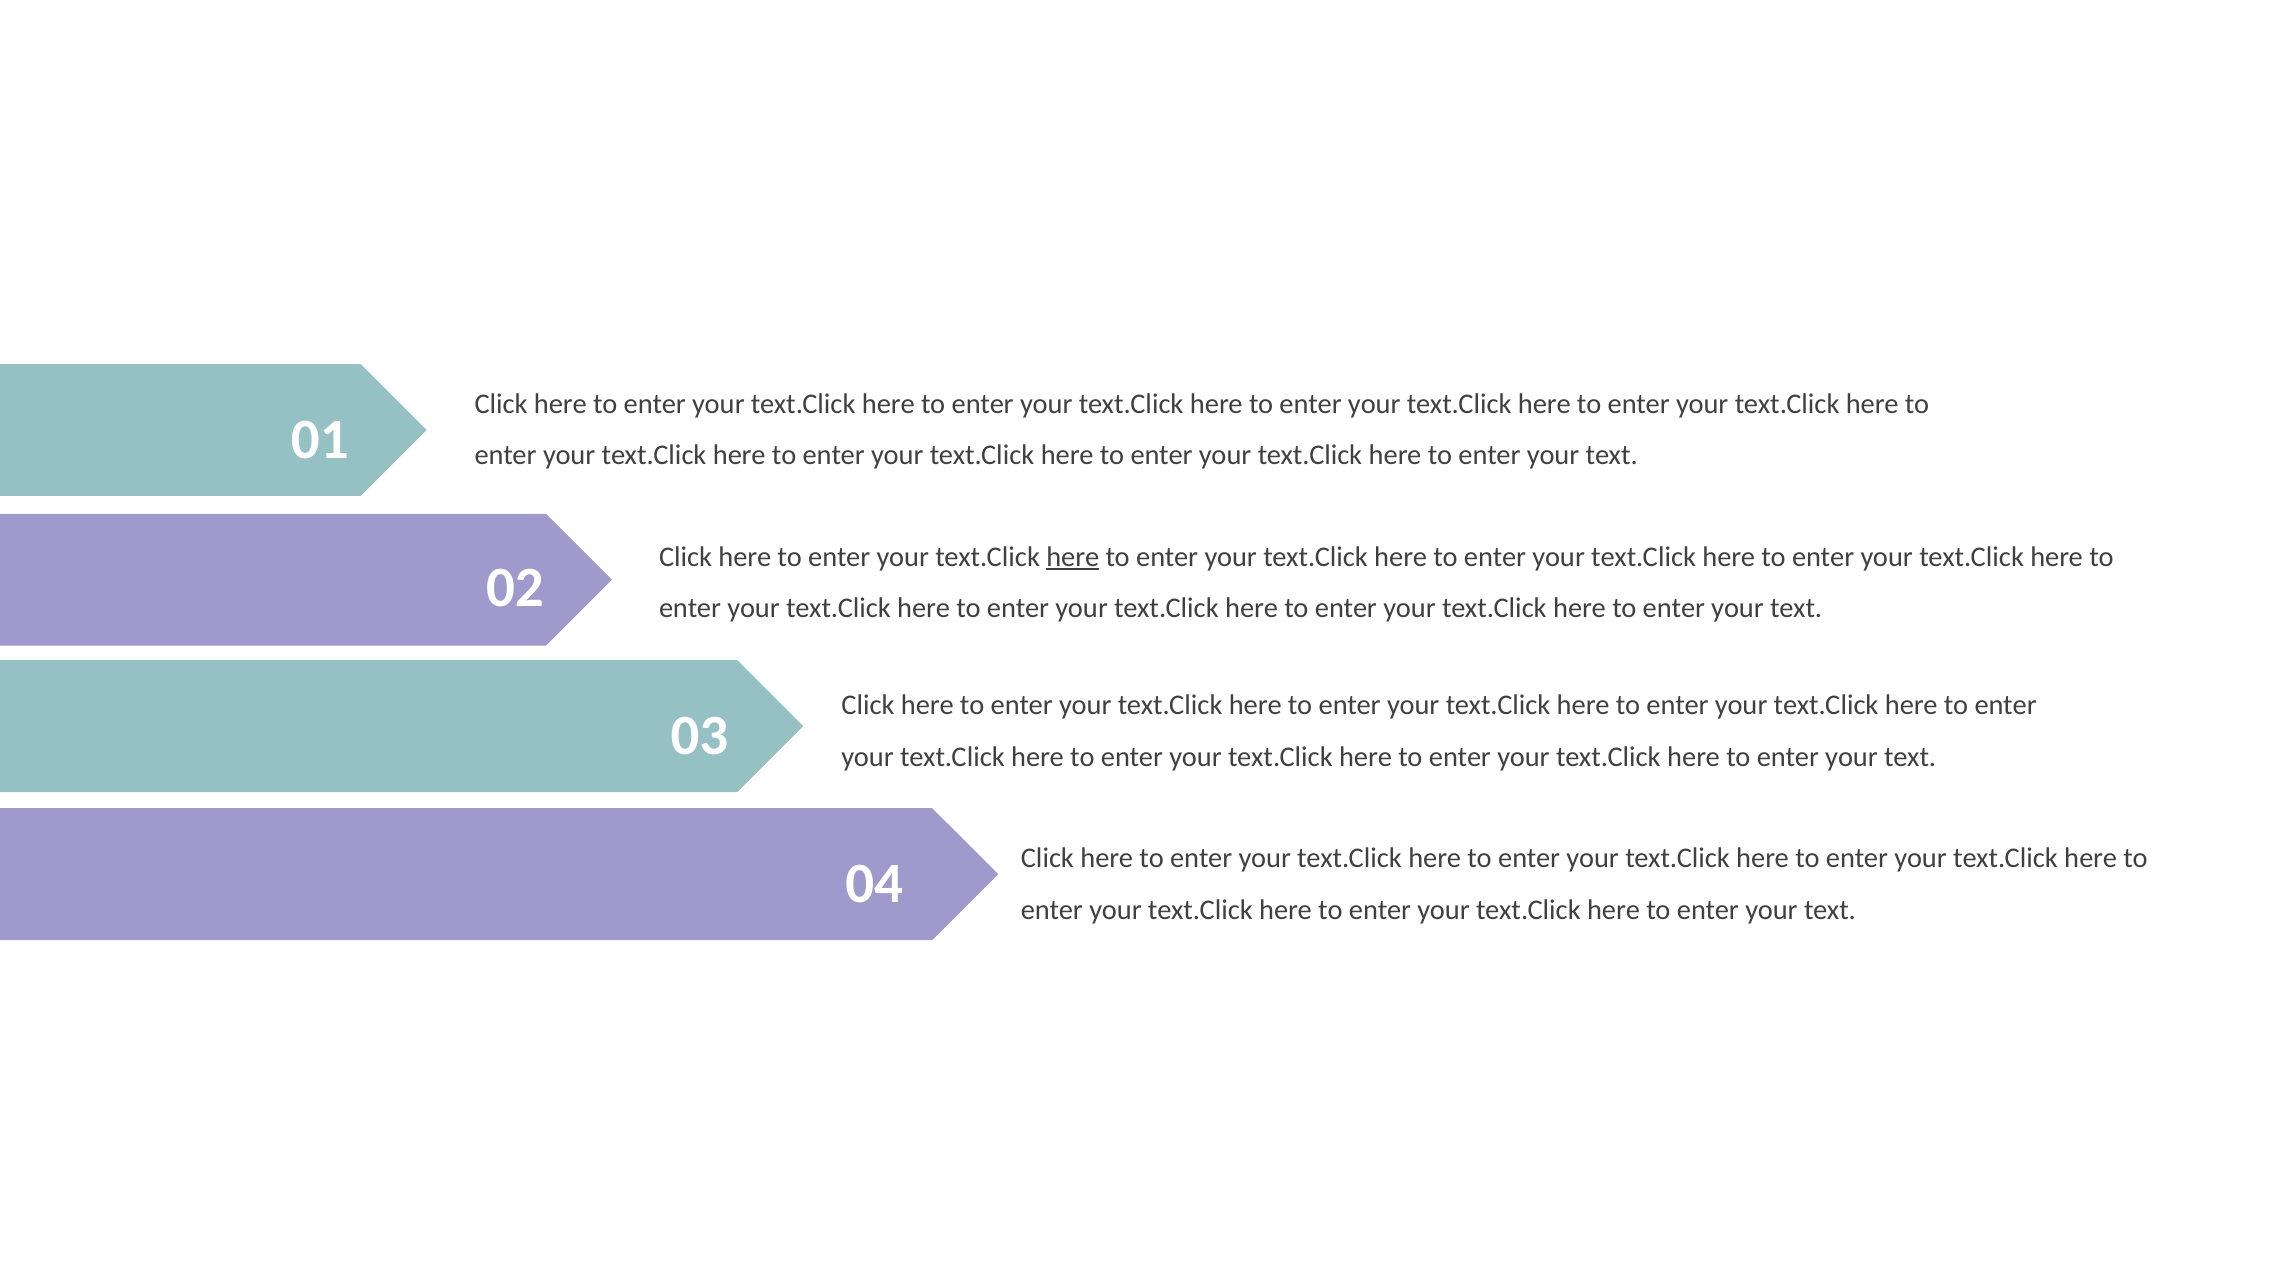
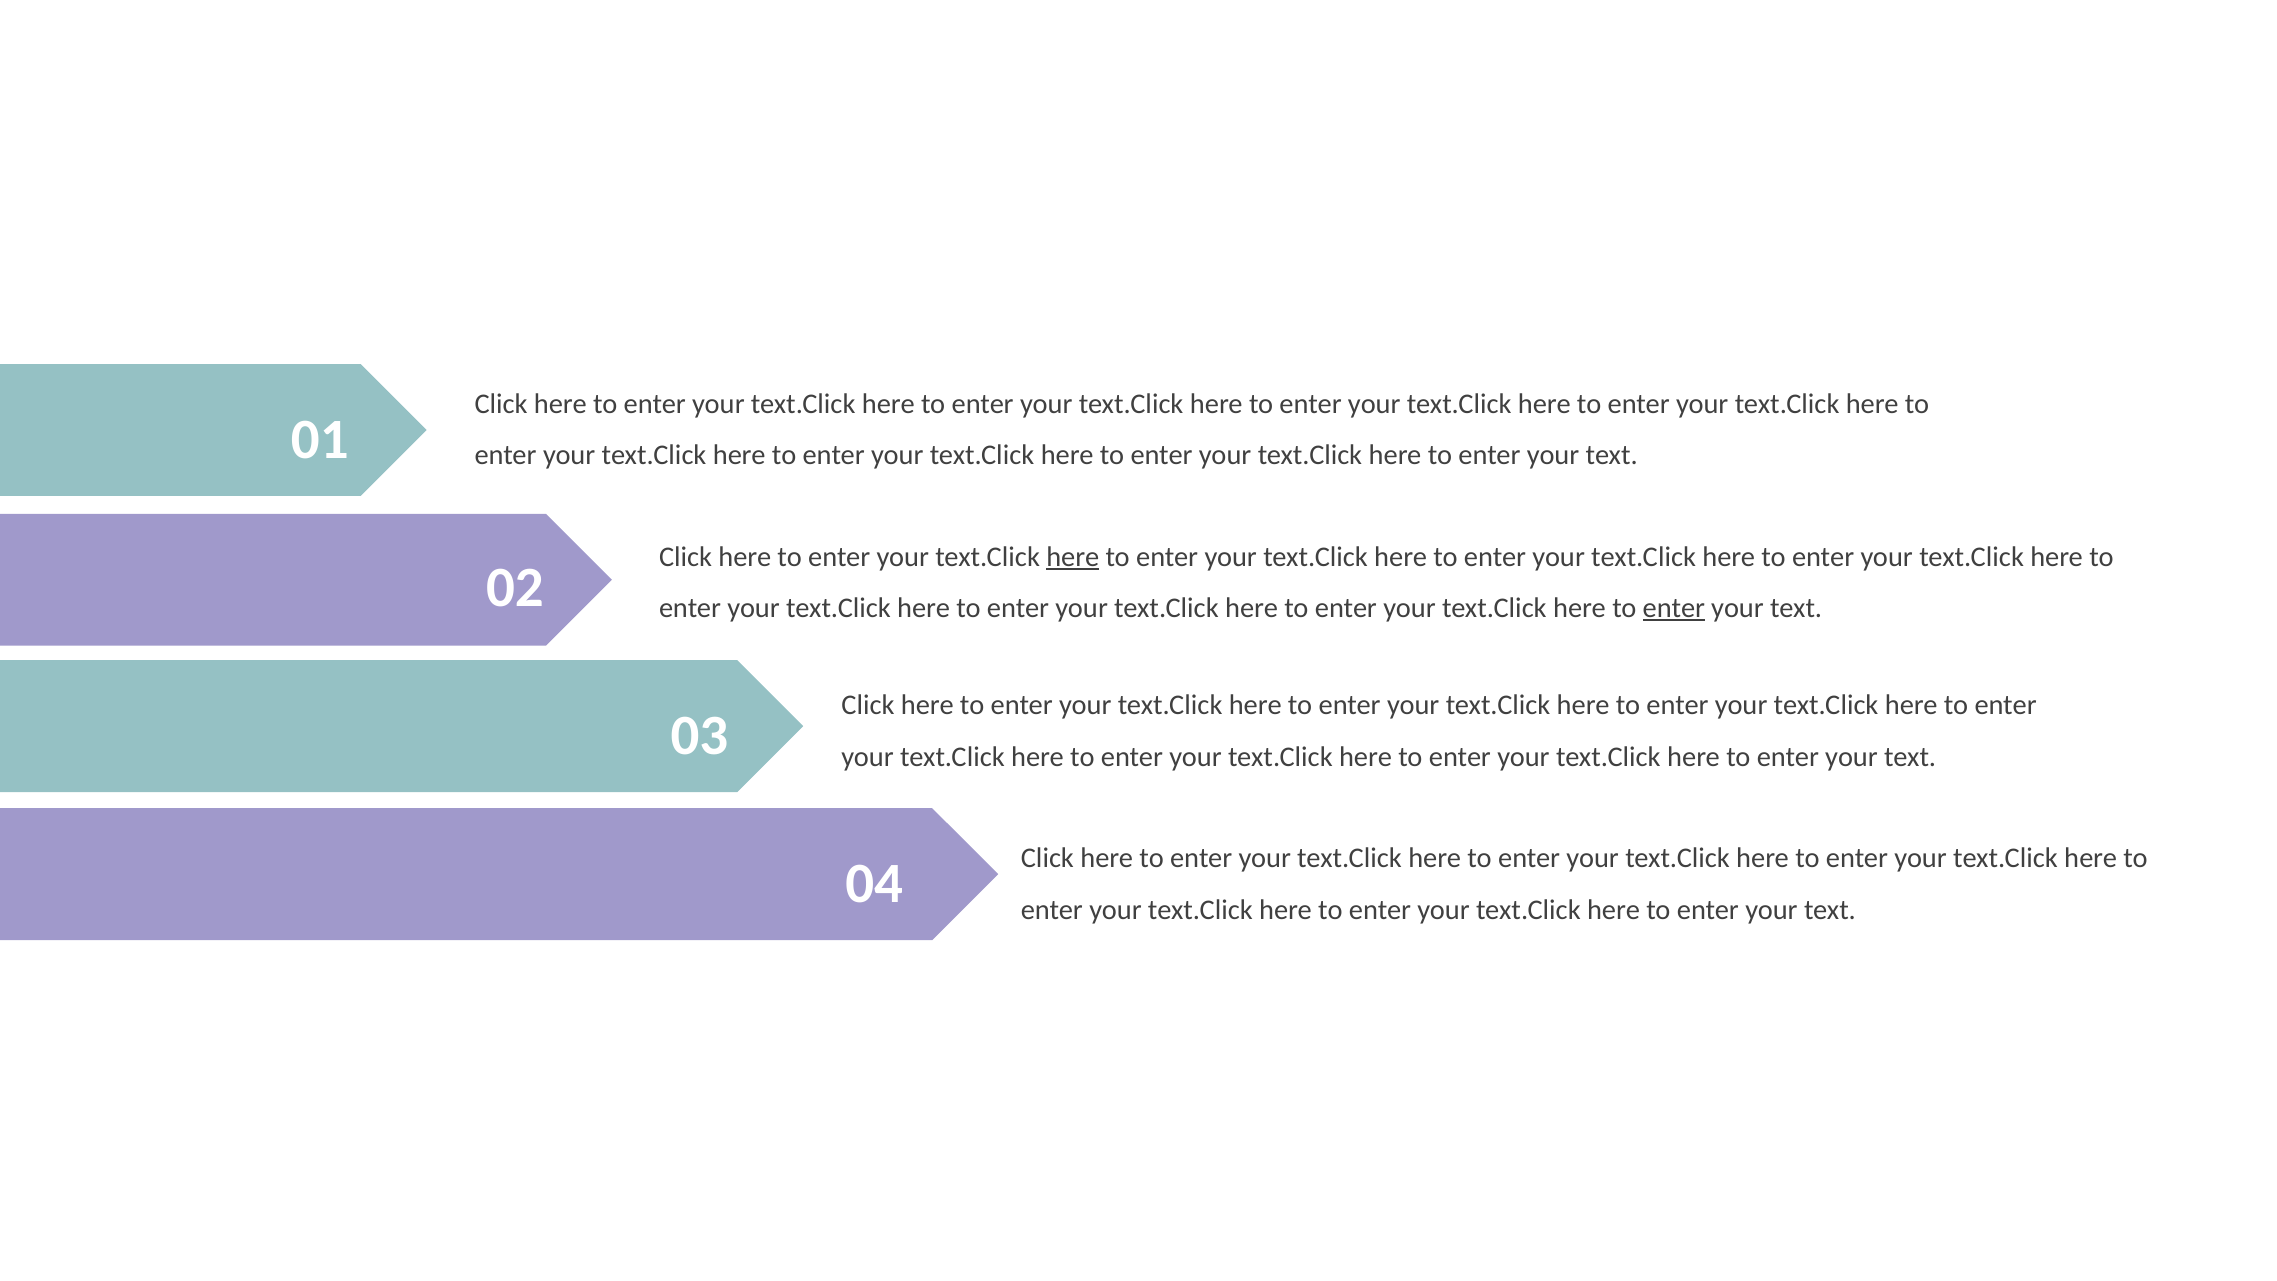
enter at (1674, 608) underline: none -> present
